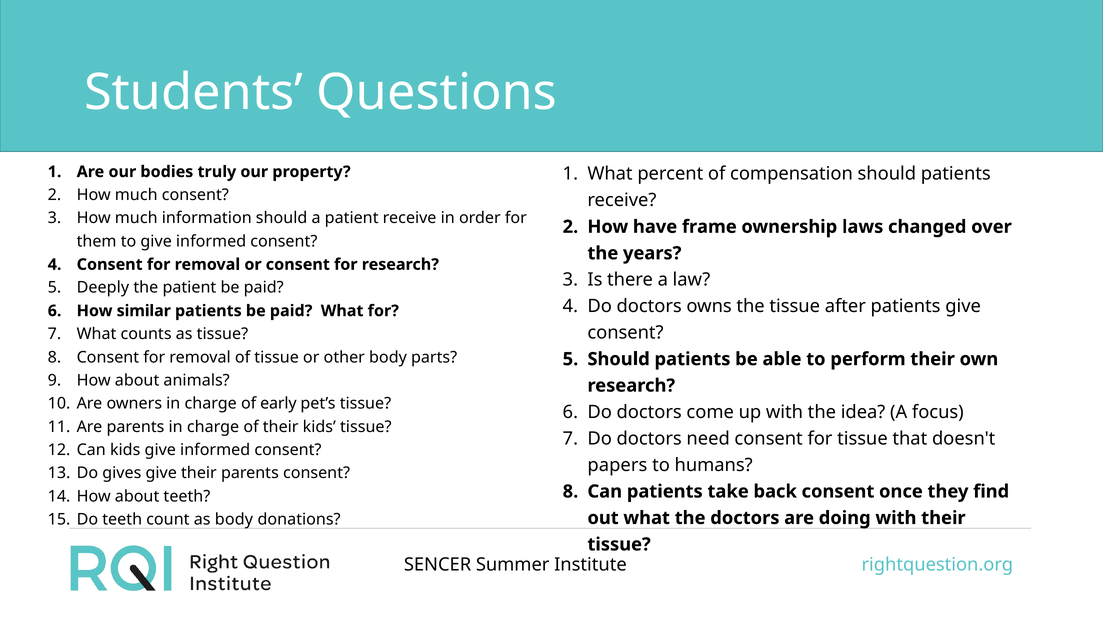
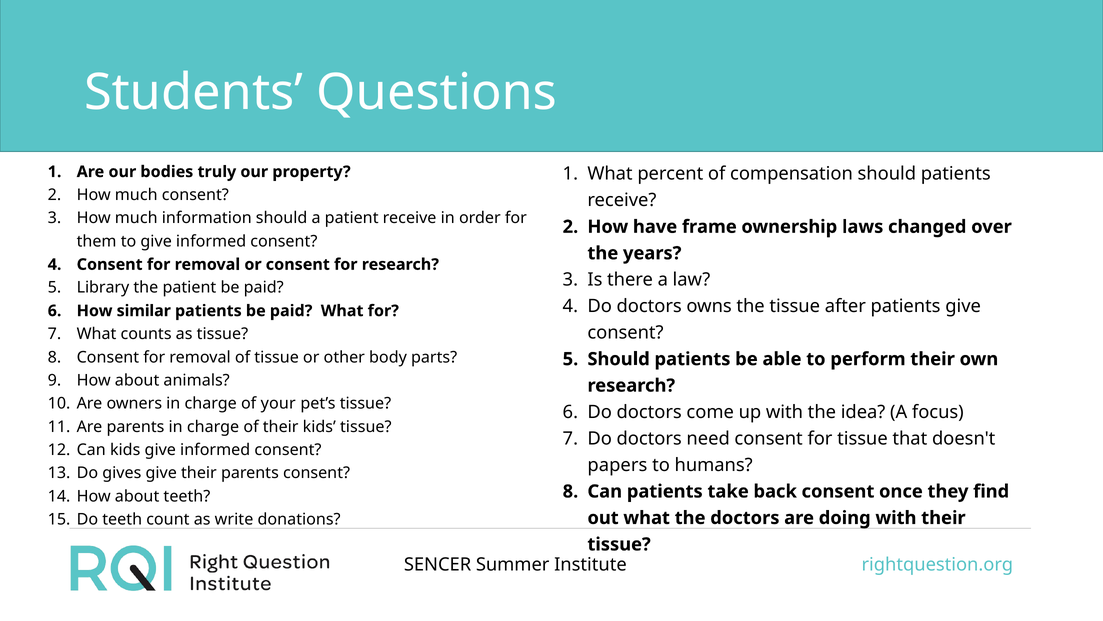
Deeply: Deeply -> Library
early: early -> your
as body: body -> write
